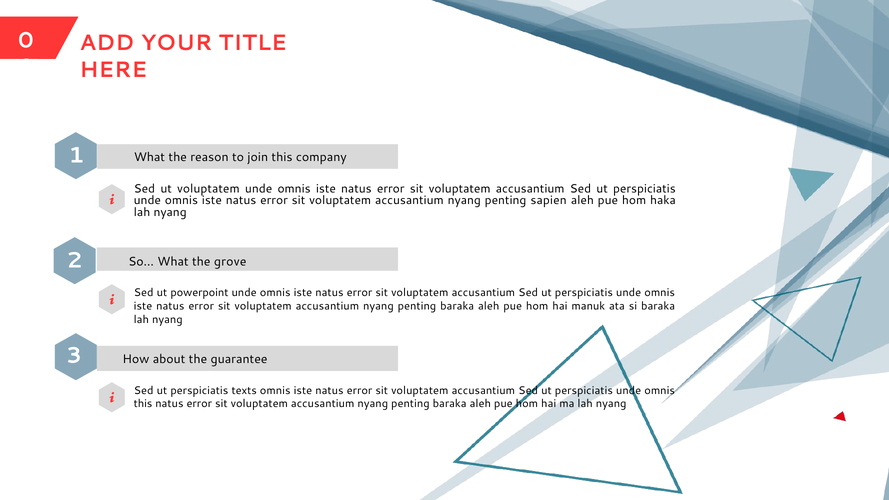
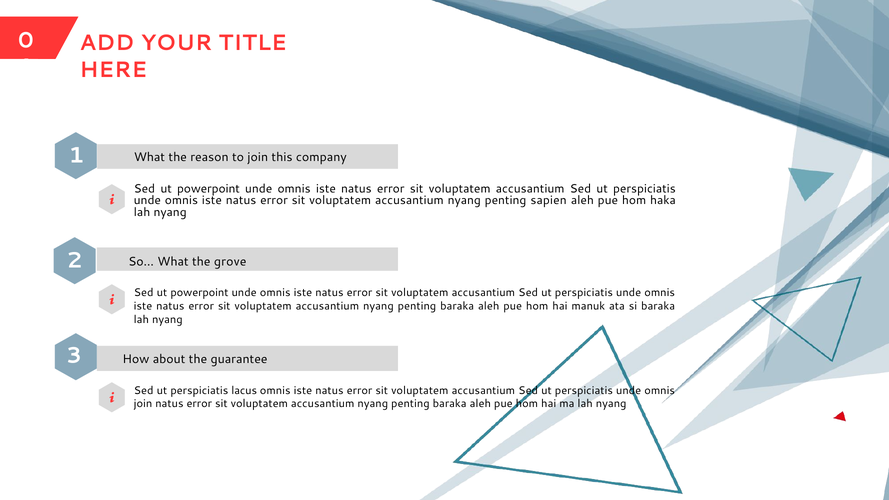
voluptatem at (208, 189): voluptatem -> powerpoint
texts: texts -> lacus
this at (143, 404): this -> join
